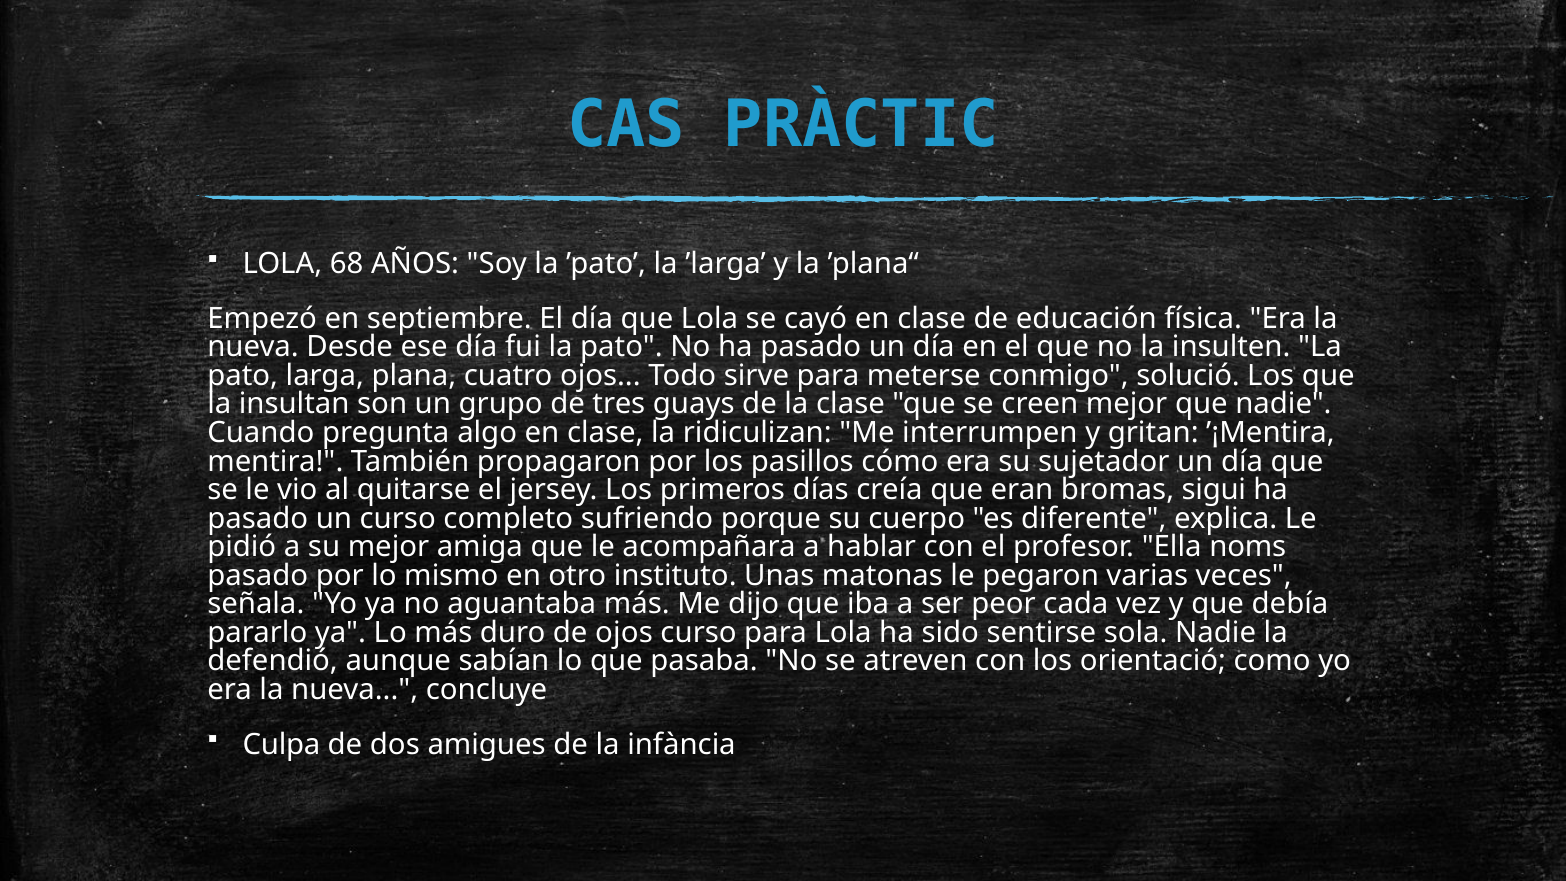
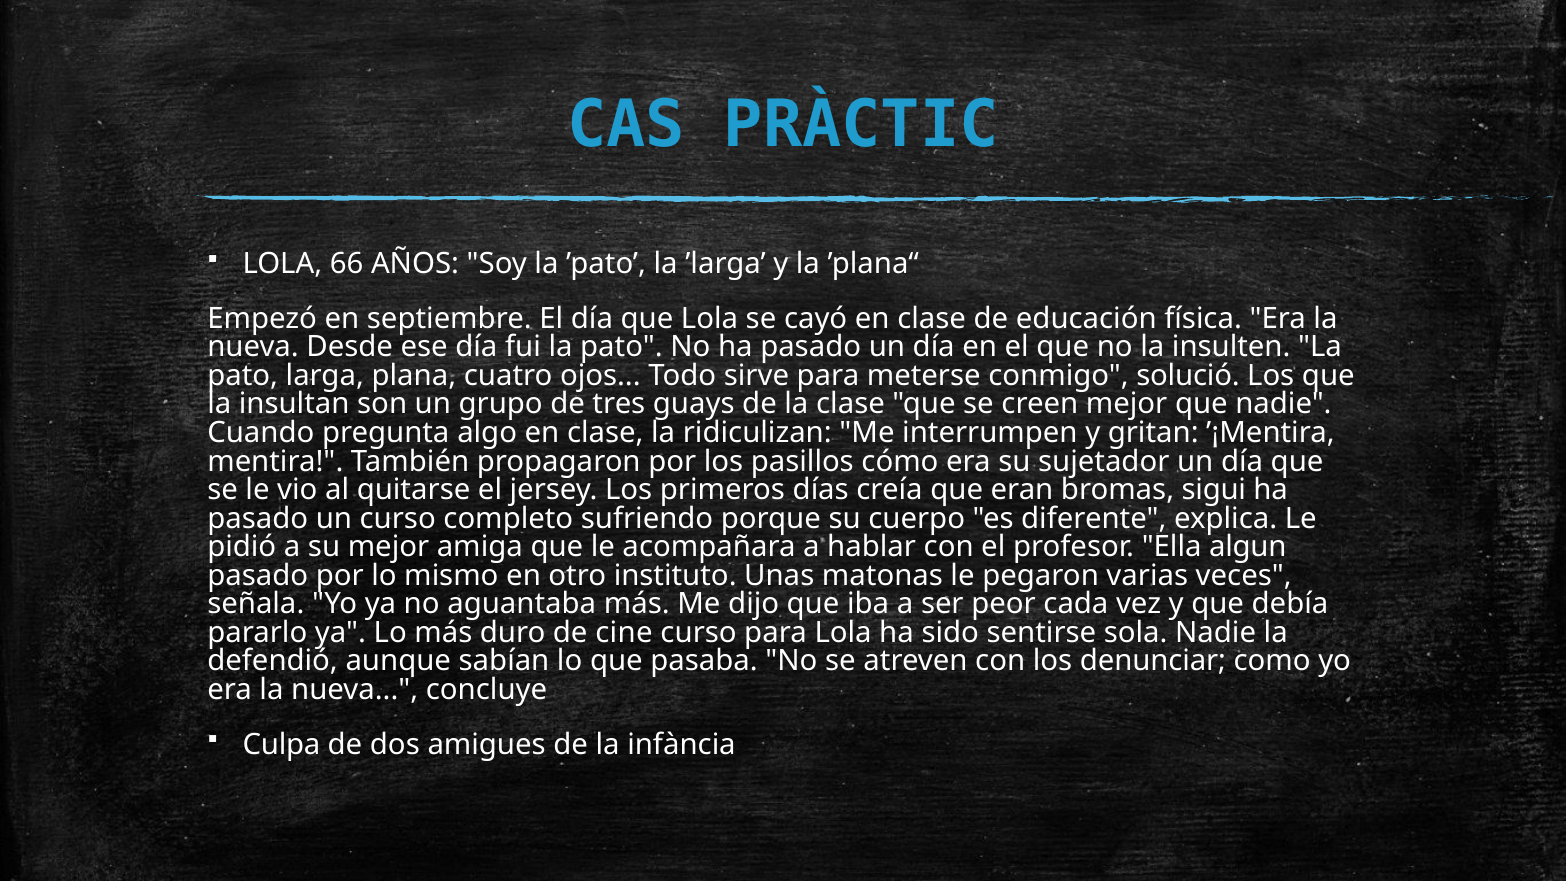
68: 68 -> 66
noms: noms -> algun
de ojos: ojos -> cine
orientació: orientació -> denunciar
